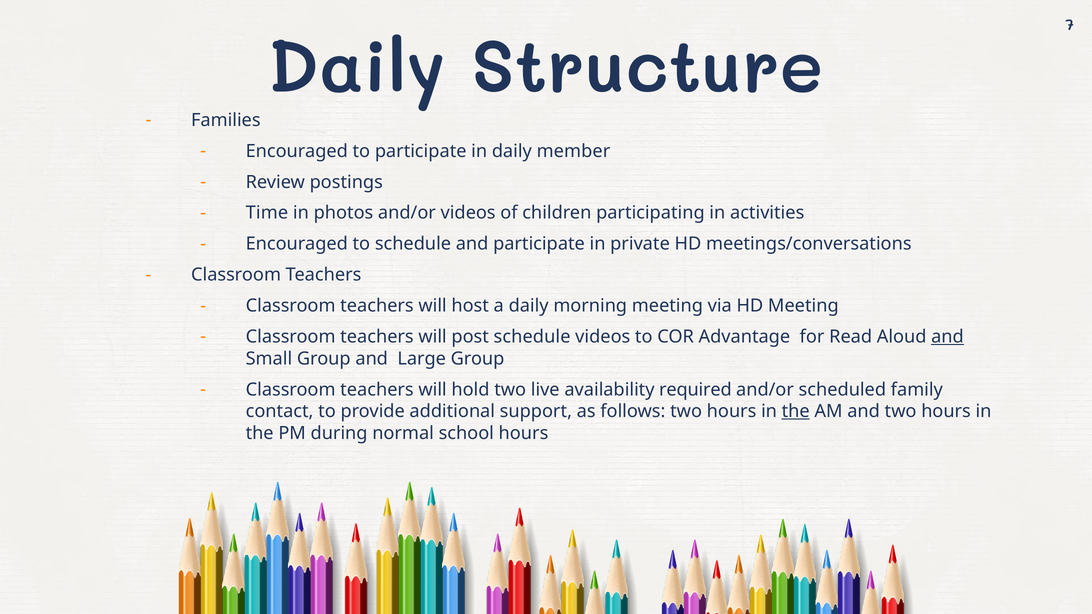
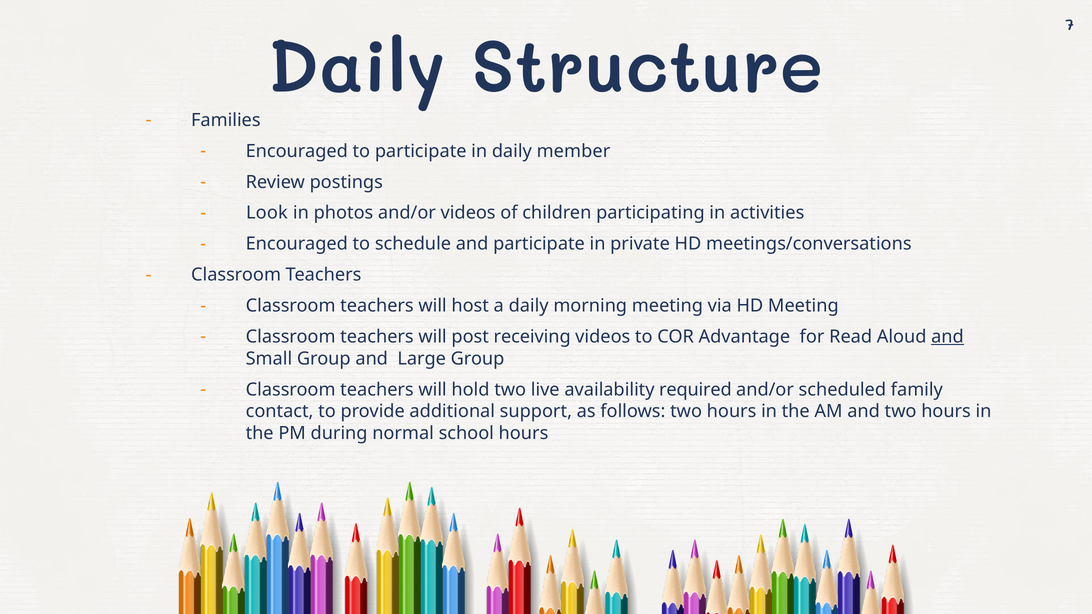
Time: Time -> Look
post schedule: schedule -> receiving
the at (796, 412) underline: present -> none
